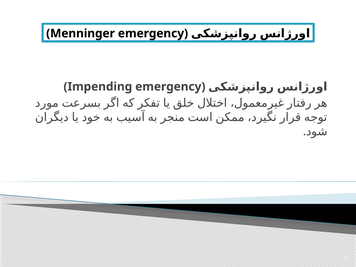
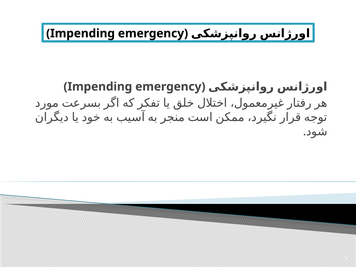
Menninger at (83, 33): Menninger -> Impending
